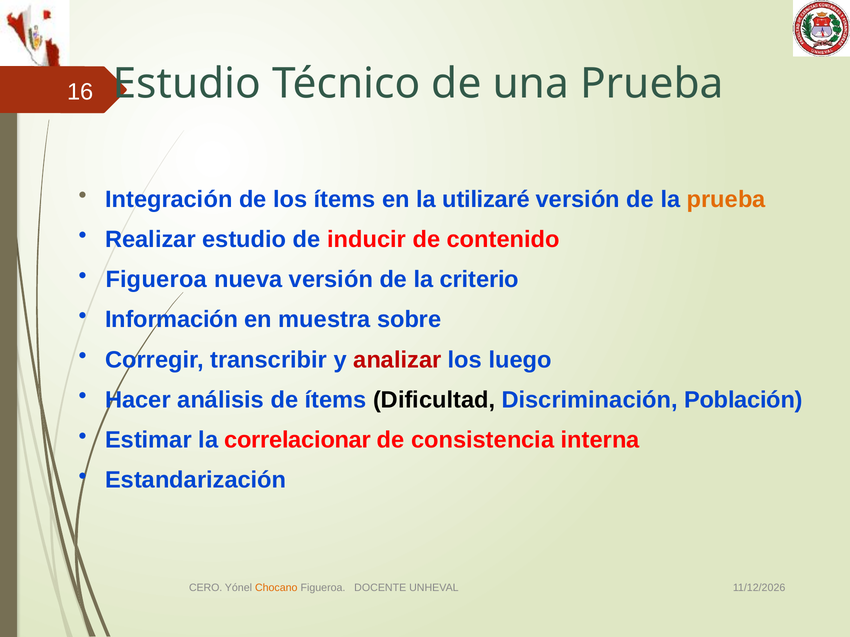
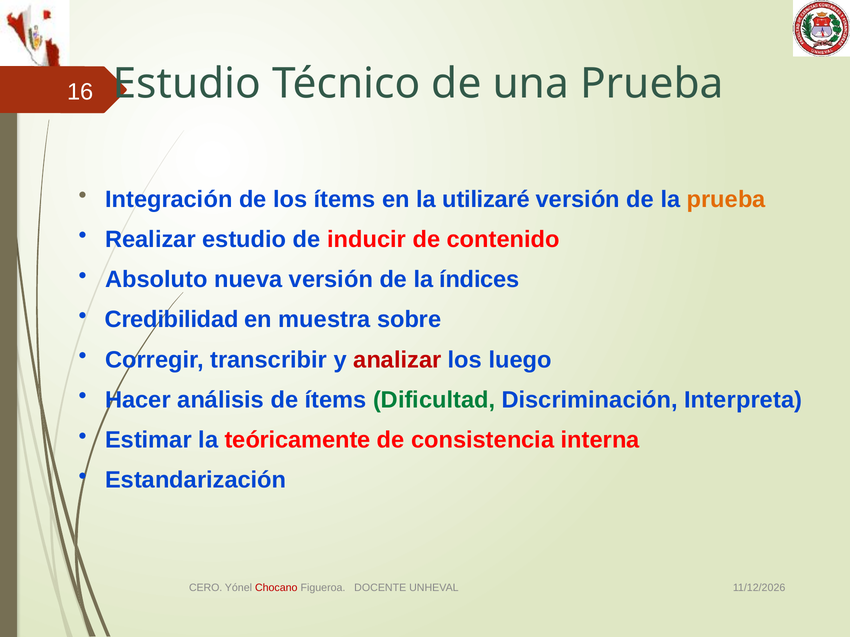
Figueroa at (156, 280): Figueroa -> Absoluto
criterio: criterio -> índices
Información: Información -> Credibilidad
Dificultad colour: black -> green
Población: Población -> Interpreta
correlacionar: correlacionar -> teóricamente
Chocano colour: orange -> red
